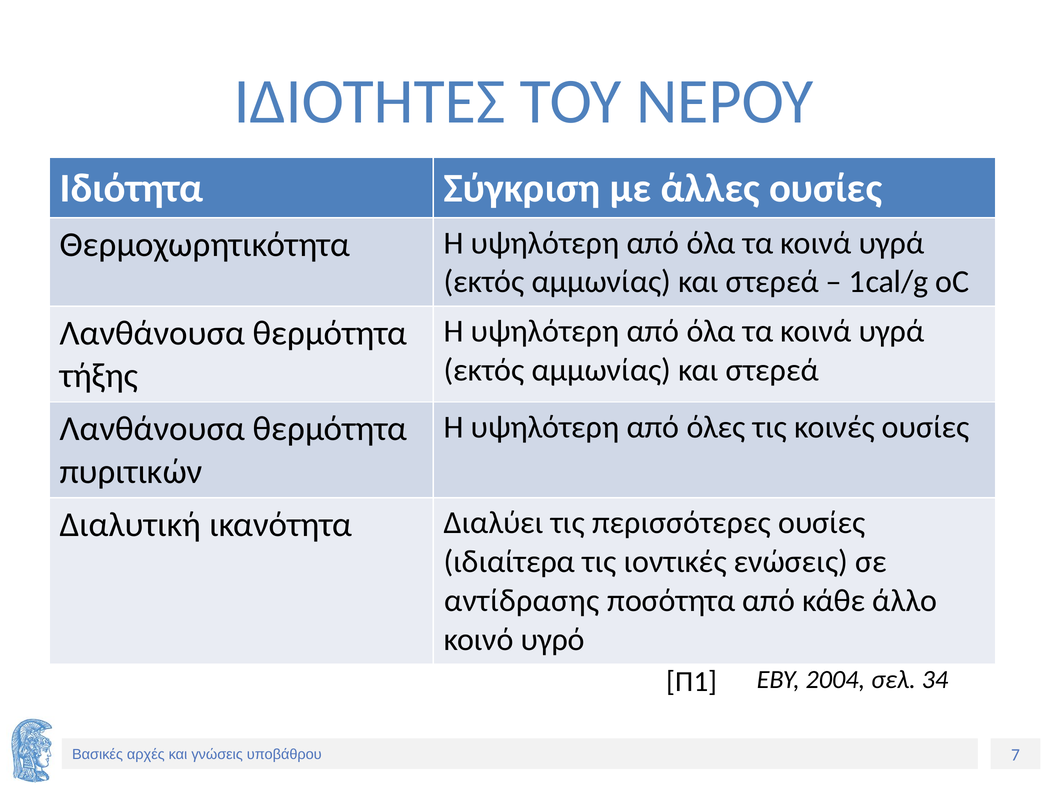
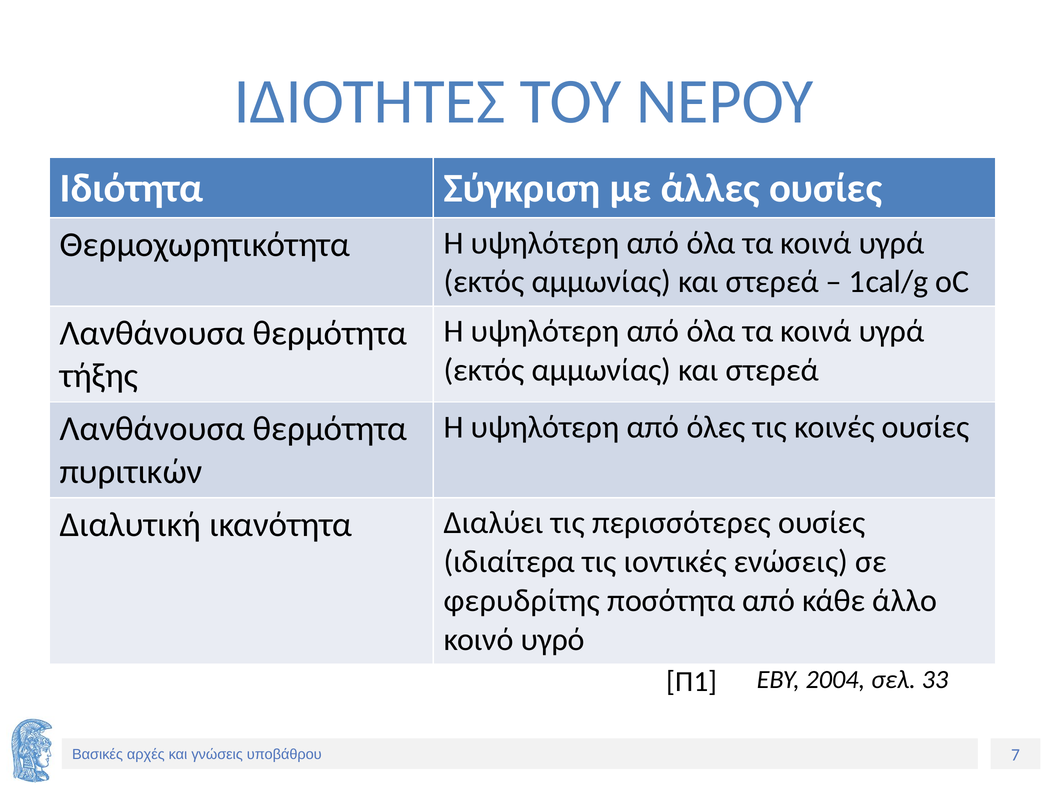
αντίδρασης: αντίδρασης -> φερυδρίτης
34: 34 -> 33
